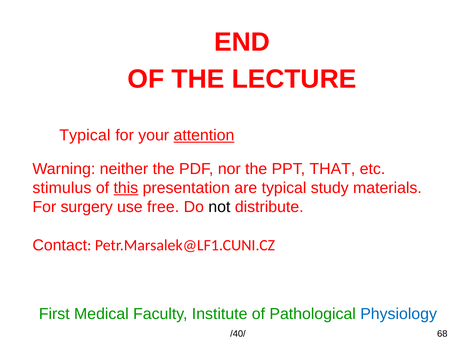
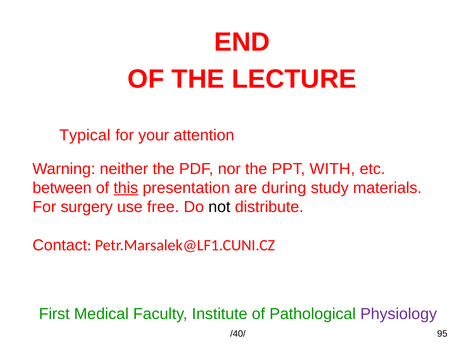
attention underline: present -> none
THAT: THAT -> WITH
stimulus: stimulus -> between
are typical: typical -> during
Physiology colour: blue -> purple
68: 68 -> 95
